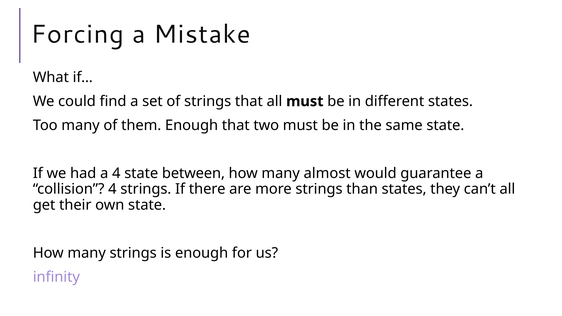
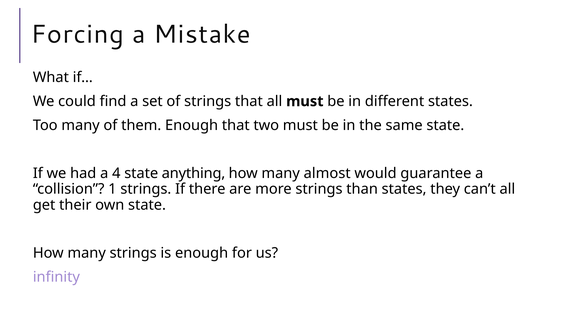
between: between -> anything
collision 4: 4 -> 1
